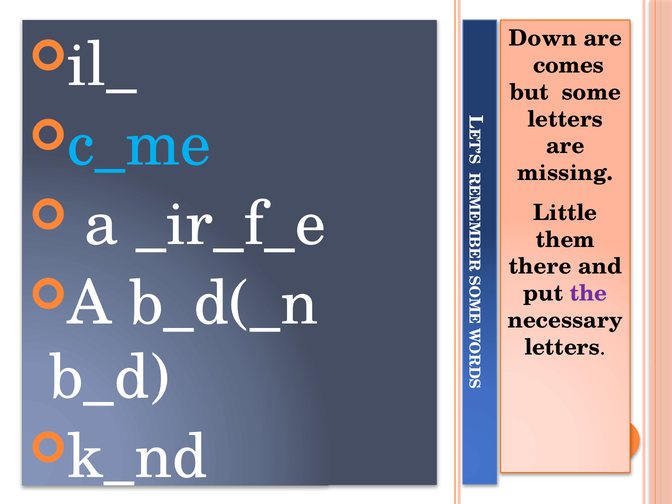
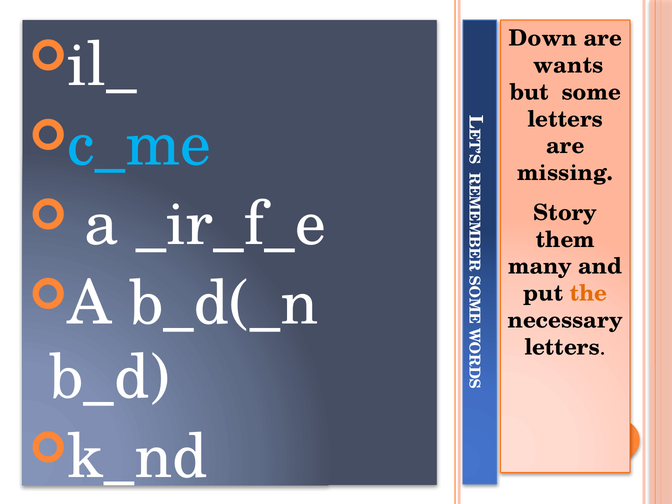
comes: comes -> wants
Little: Little -> Story
there: there -> many
the colour: purple -> orange
